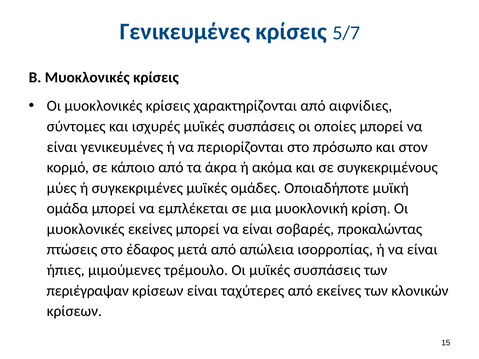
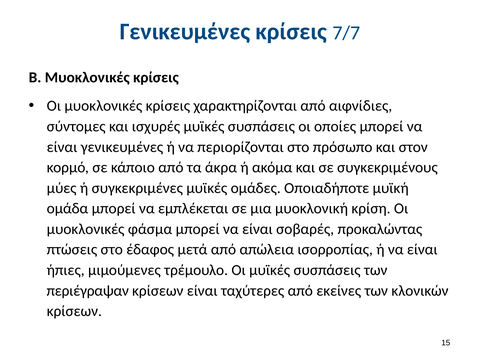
5/7: 5/7 -> 7/7
μυοκλονικές εκείνες: εκείνες -> φάσμα
